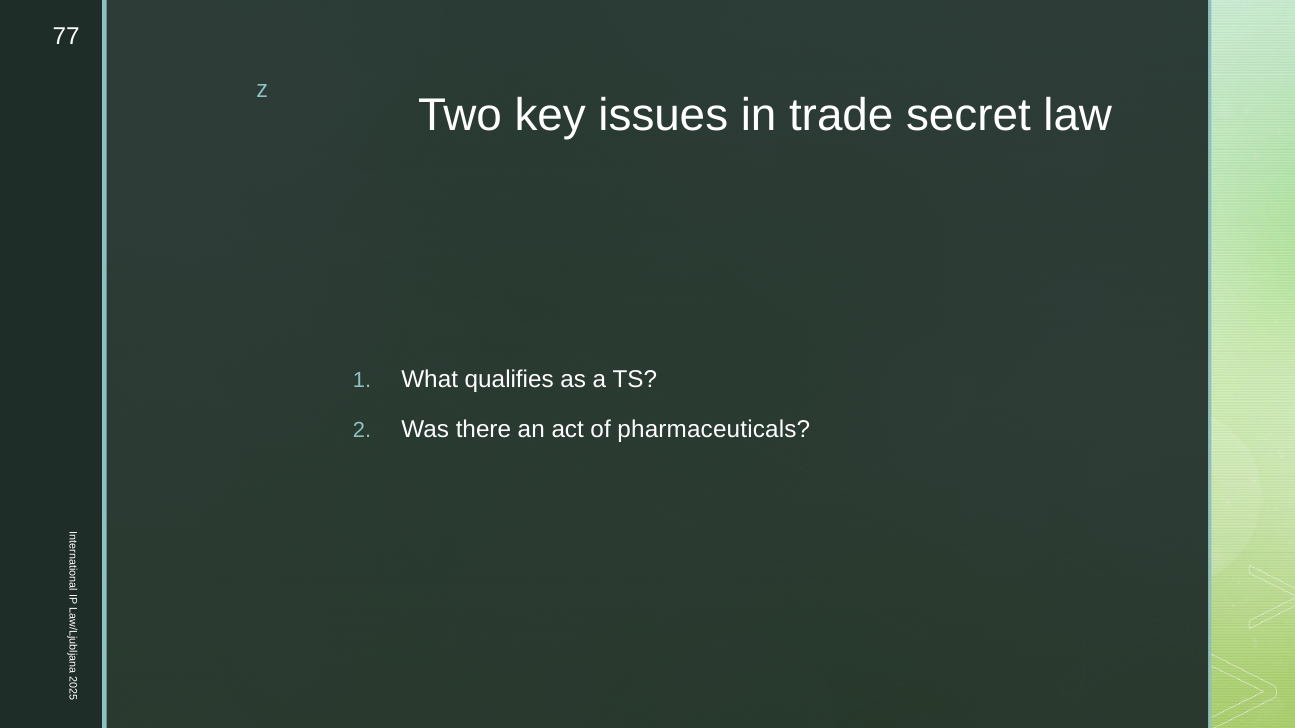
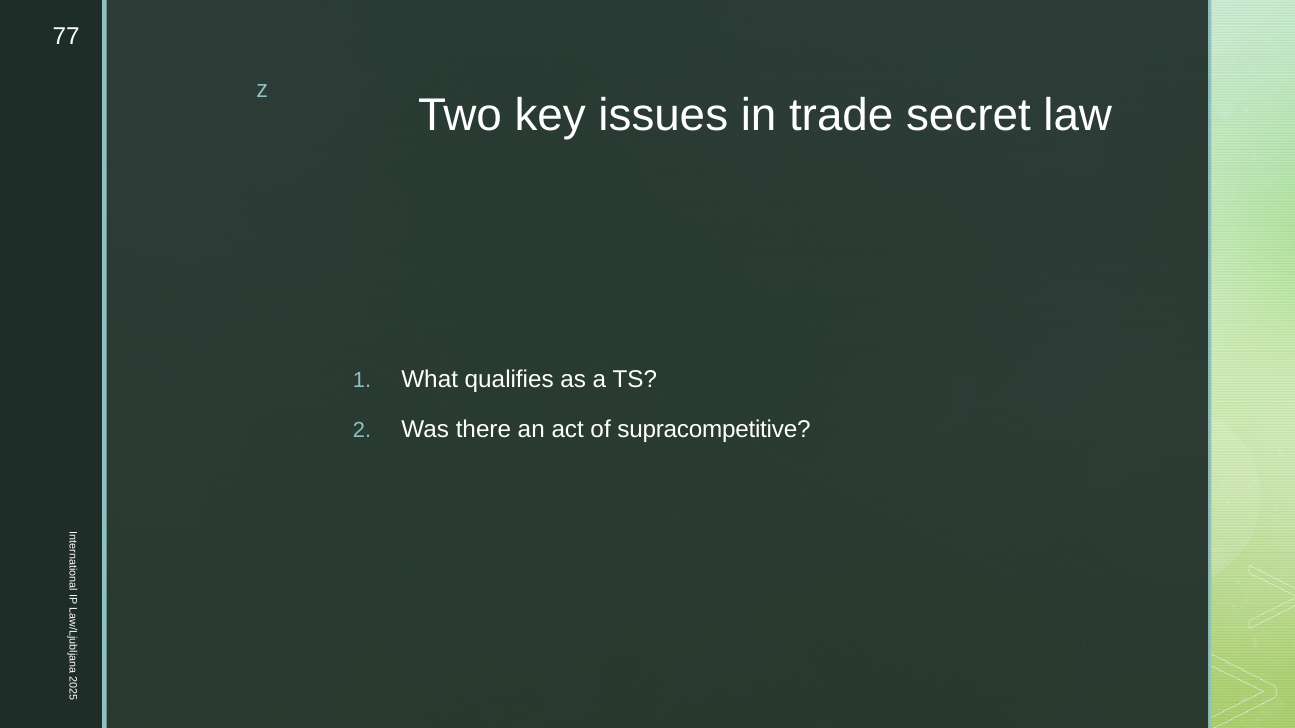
pharmaceuticals: pharmaceuticals -> supracompetitive
